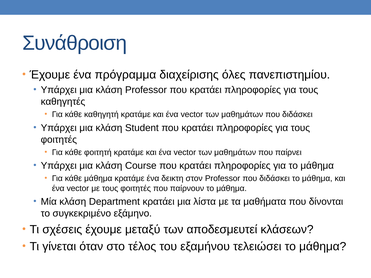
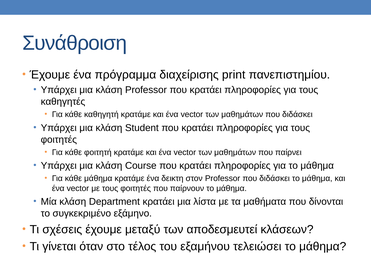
όλες: όλες -> print
